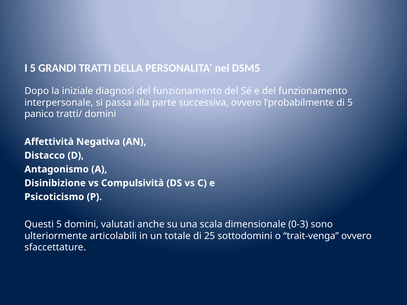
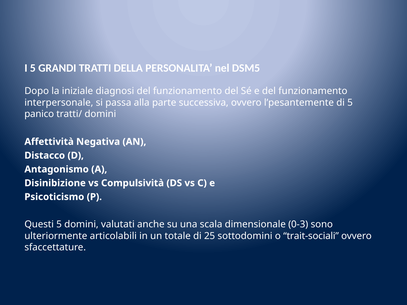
l’probabilmente: l’probabilmente -> l’pesantemente
trait-venga: trait-venga -> trait-sociali
